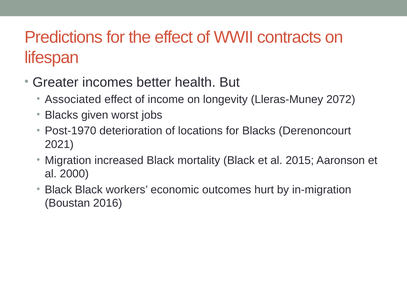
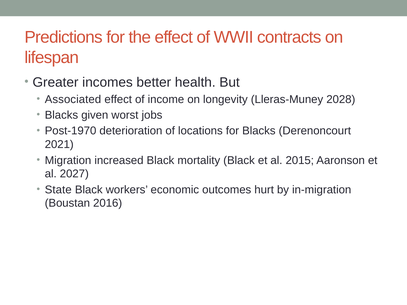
2072: 2072 -> 2028
2000: 2000 -> 2027
Black at (58, 190): Black -> State
